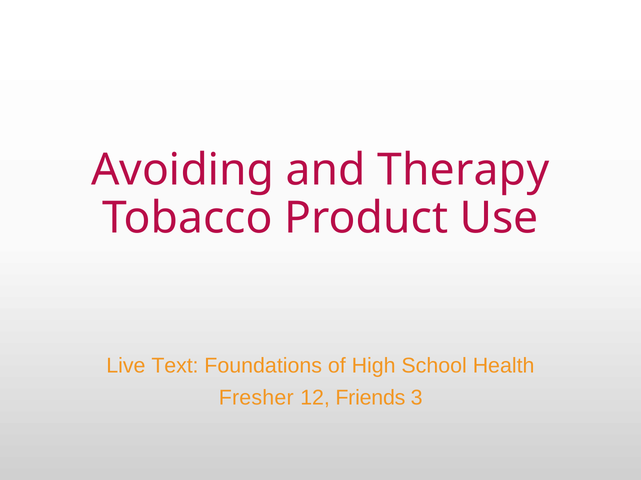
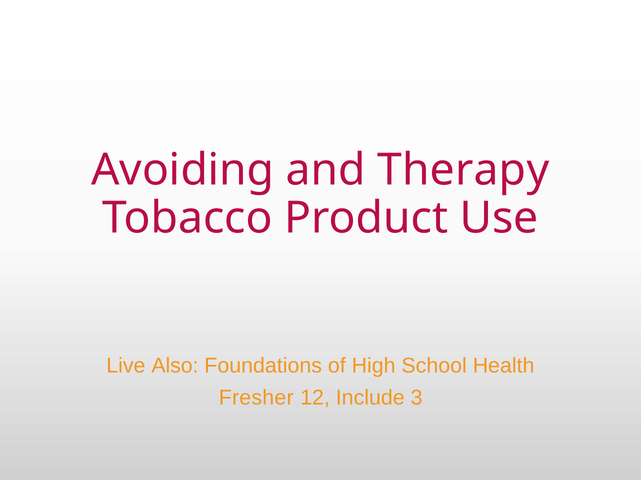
Text: Text -> Also
Friends: Friends -> Include
